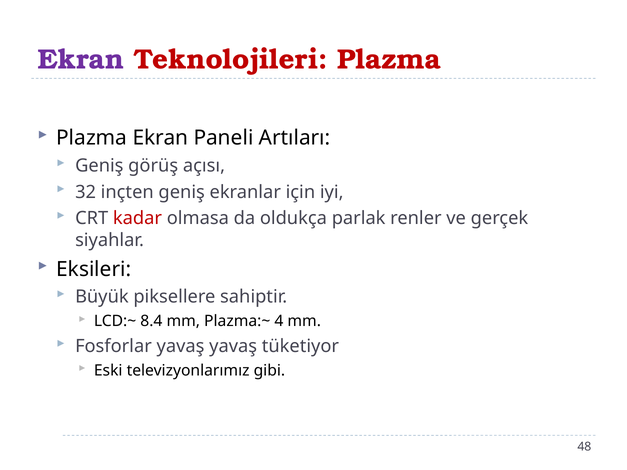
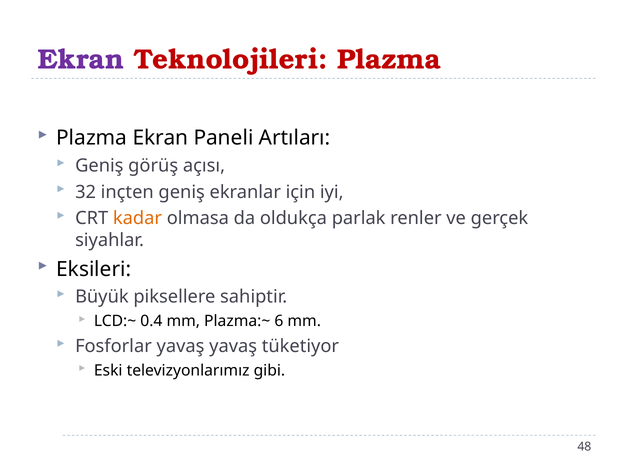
kadar colour: red -> orange
8.4: 8.4 -> 0.4
4: 4 -> 6
